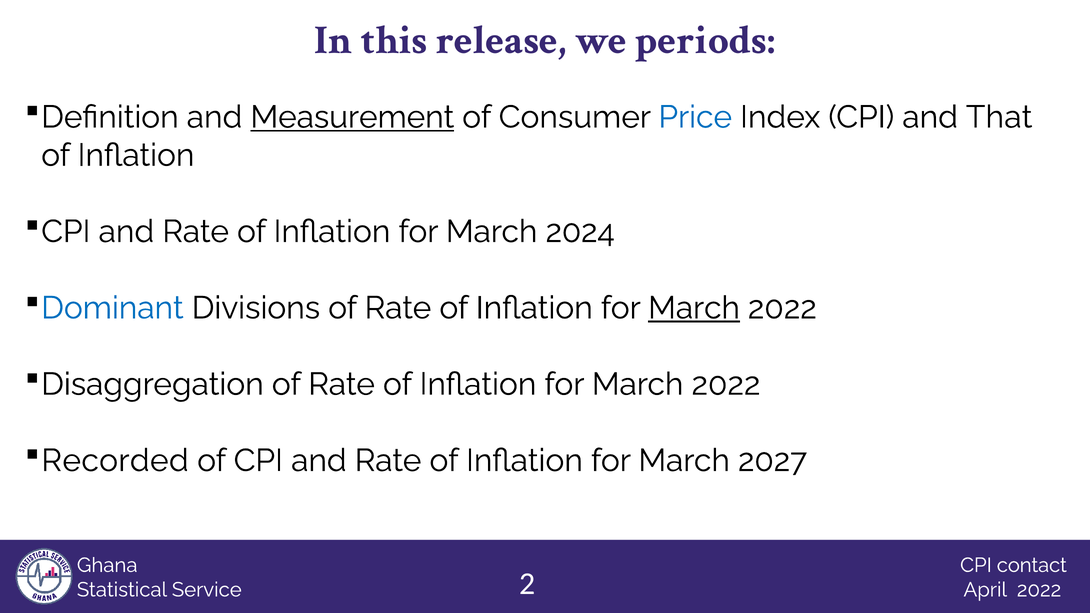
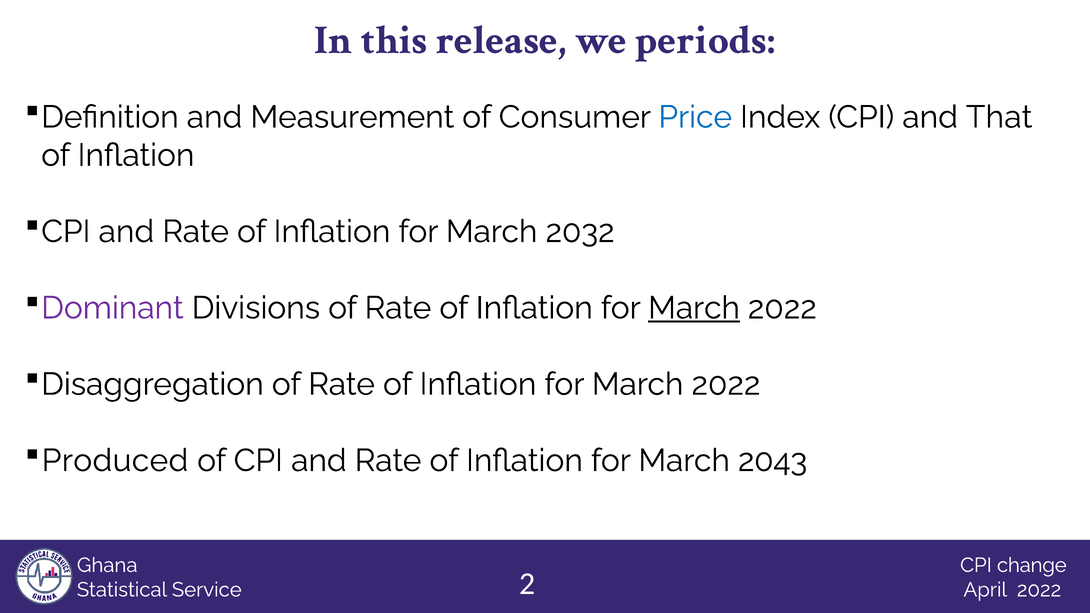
Measurement underline: present -> none
2024: 2024 -> 2032
Dominant colour: blue -> purple
Recorded: Recorded -> Produced
2027: 2027 -> 2043
contact: contact -> change
